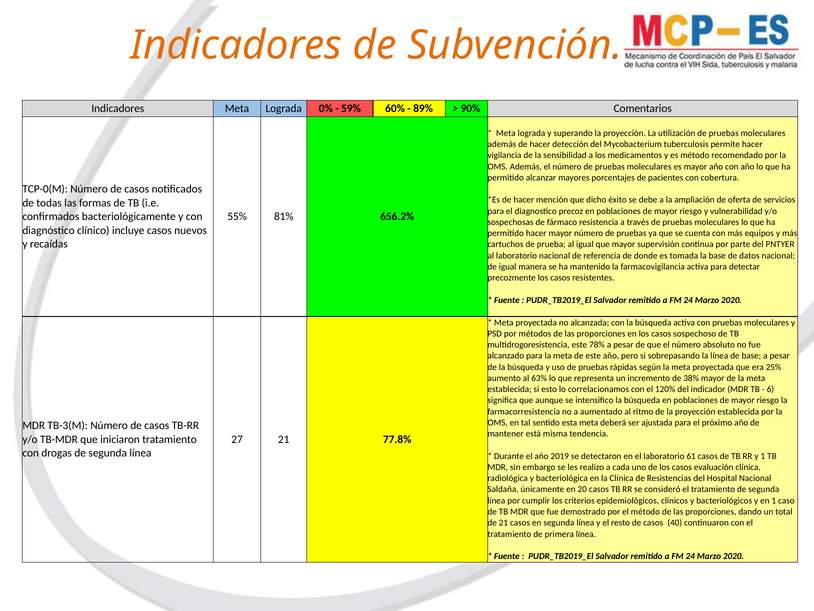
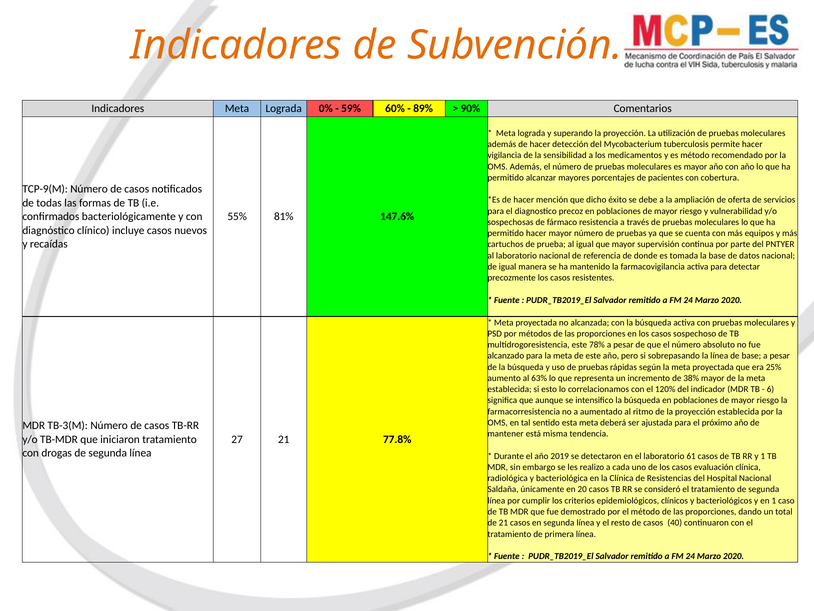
TCP-0(M: TCP-0(M -> TCP-9(M
656.2%: 656.2% -> 147.6%
